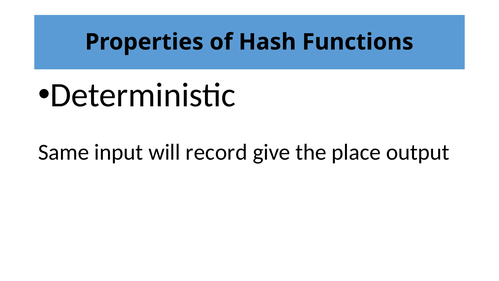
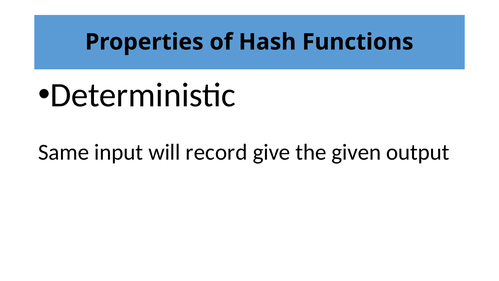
place: place -> given
